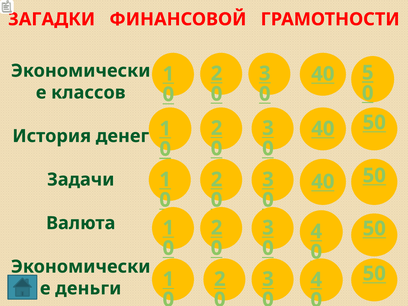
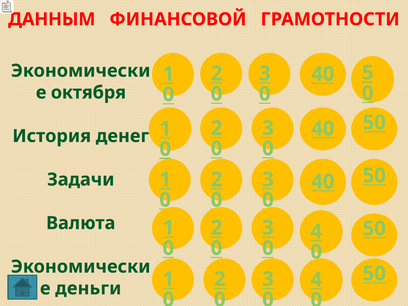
ЗАГАДКИ: ЗАГАДКИ -> ДАННЫМ
классов: классов -> октября
